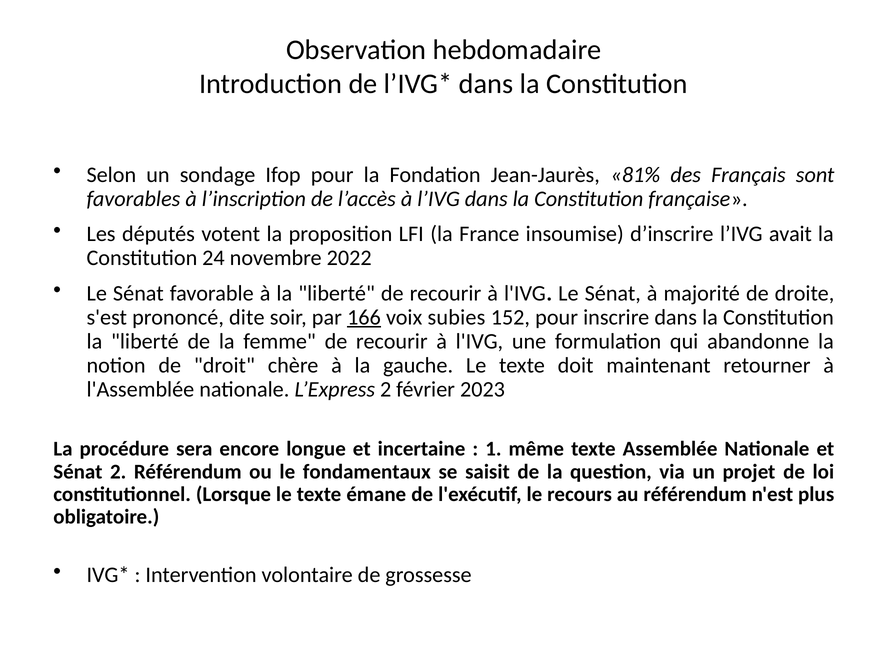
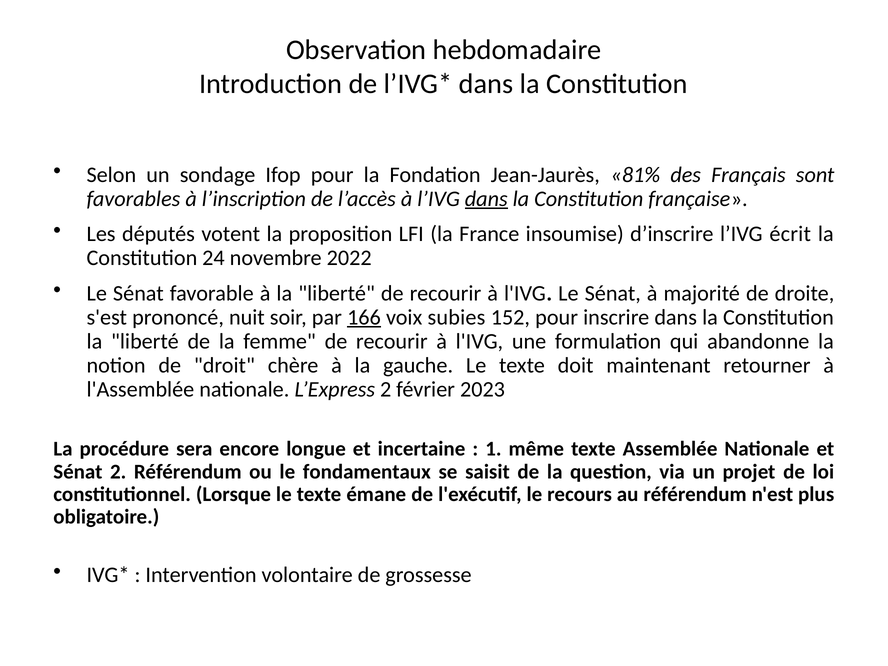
dans at (486, 199) underline: none -> present
avait: avait -> écrit
dite: dite -> nuit
